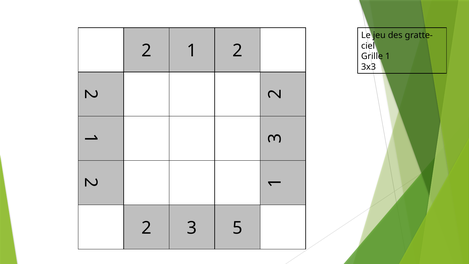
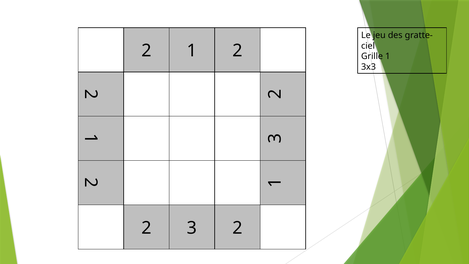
2 3 5: 5 -> 2
